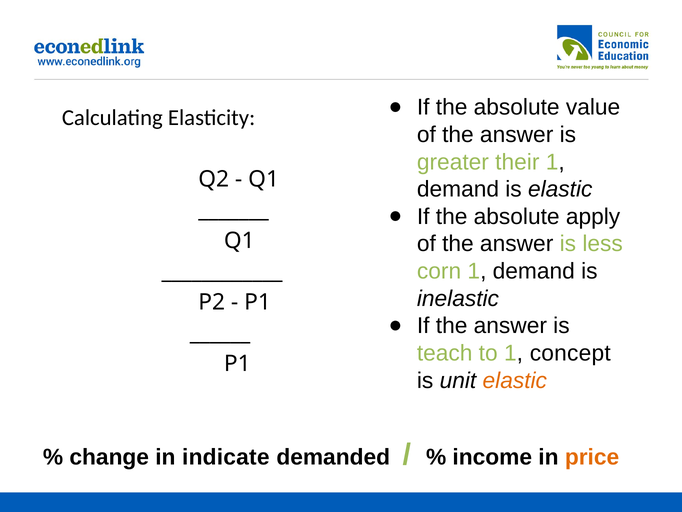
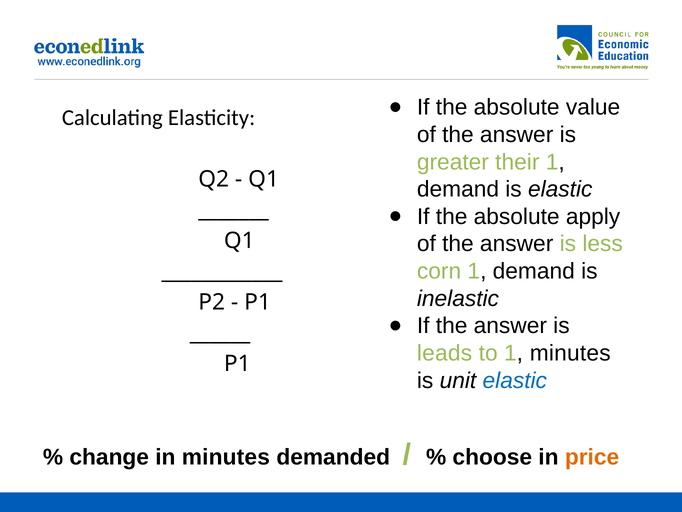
teach: teach -> leads
1 concept: concept -> minutes
elastic at (515, 380) colour: orange -> blue
in indicate: indicate -> minutes
income: income -> choose
